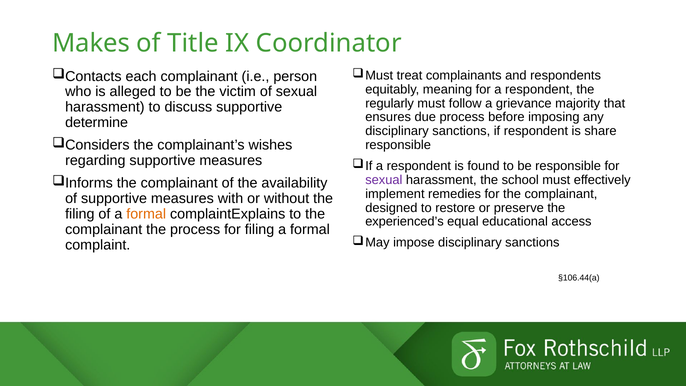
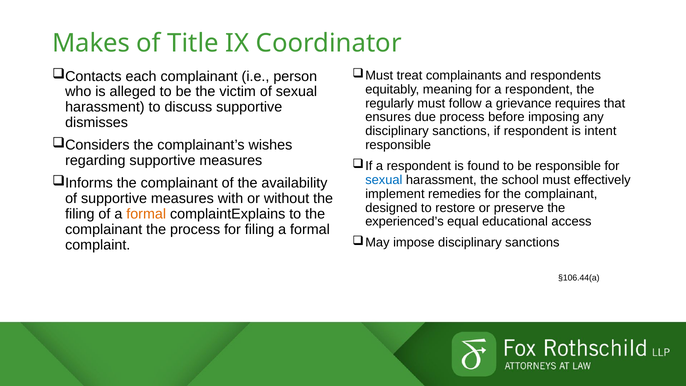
majority: majority -> requires
determine: determine -> dismisses
share: share -> intent
sexual at (384, 180) colour: purple -> blue
